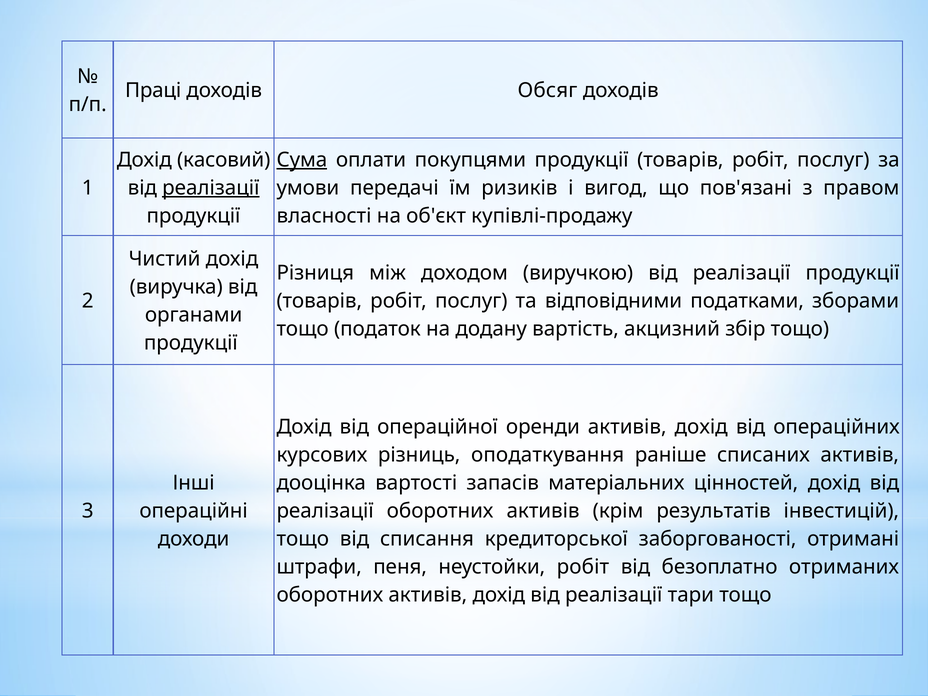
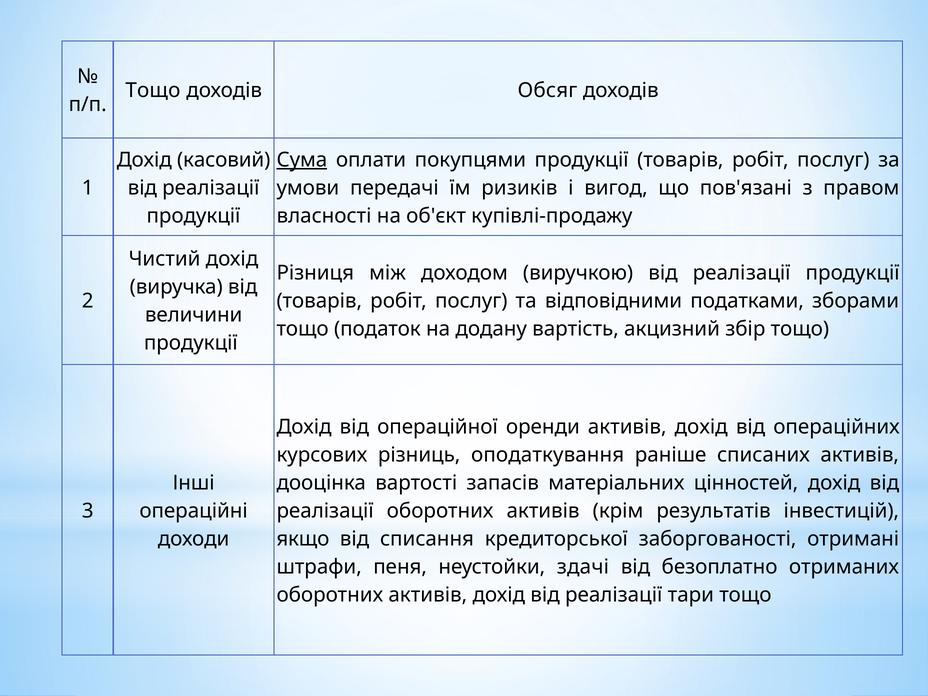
Праці at (153, 91): Праці -> Тощо
реалізації at (211, 188) underline: present -> none
органами: органами -> величини
тощо at (303, 539): тощо -> якщо
неустойки робіт: робіт -> здачі
